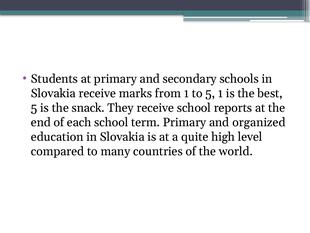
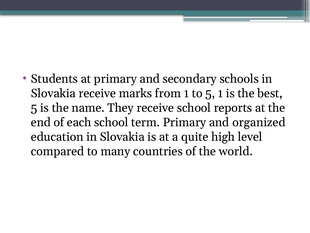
snack: snack -> name
